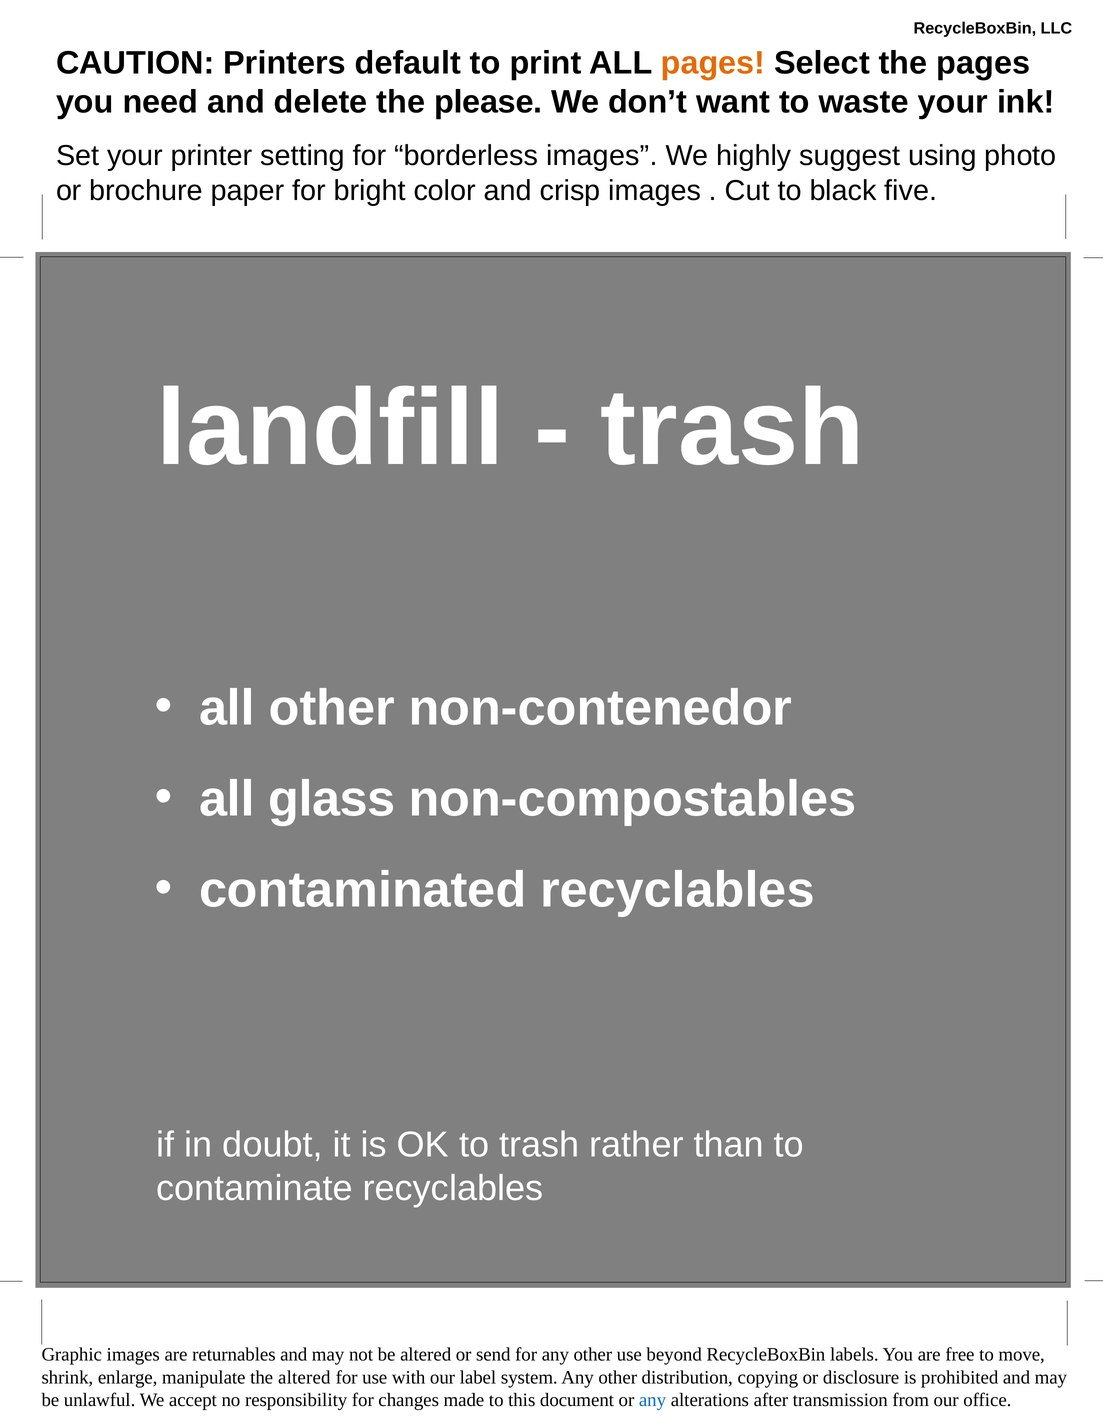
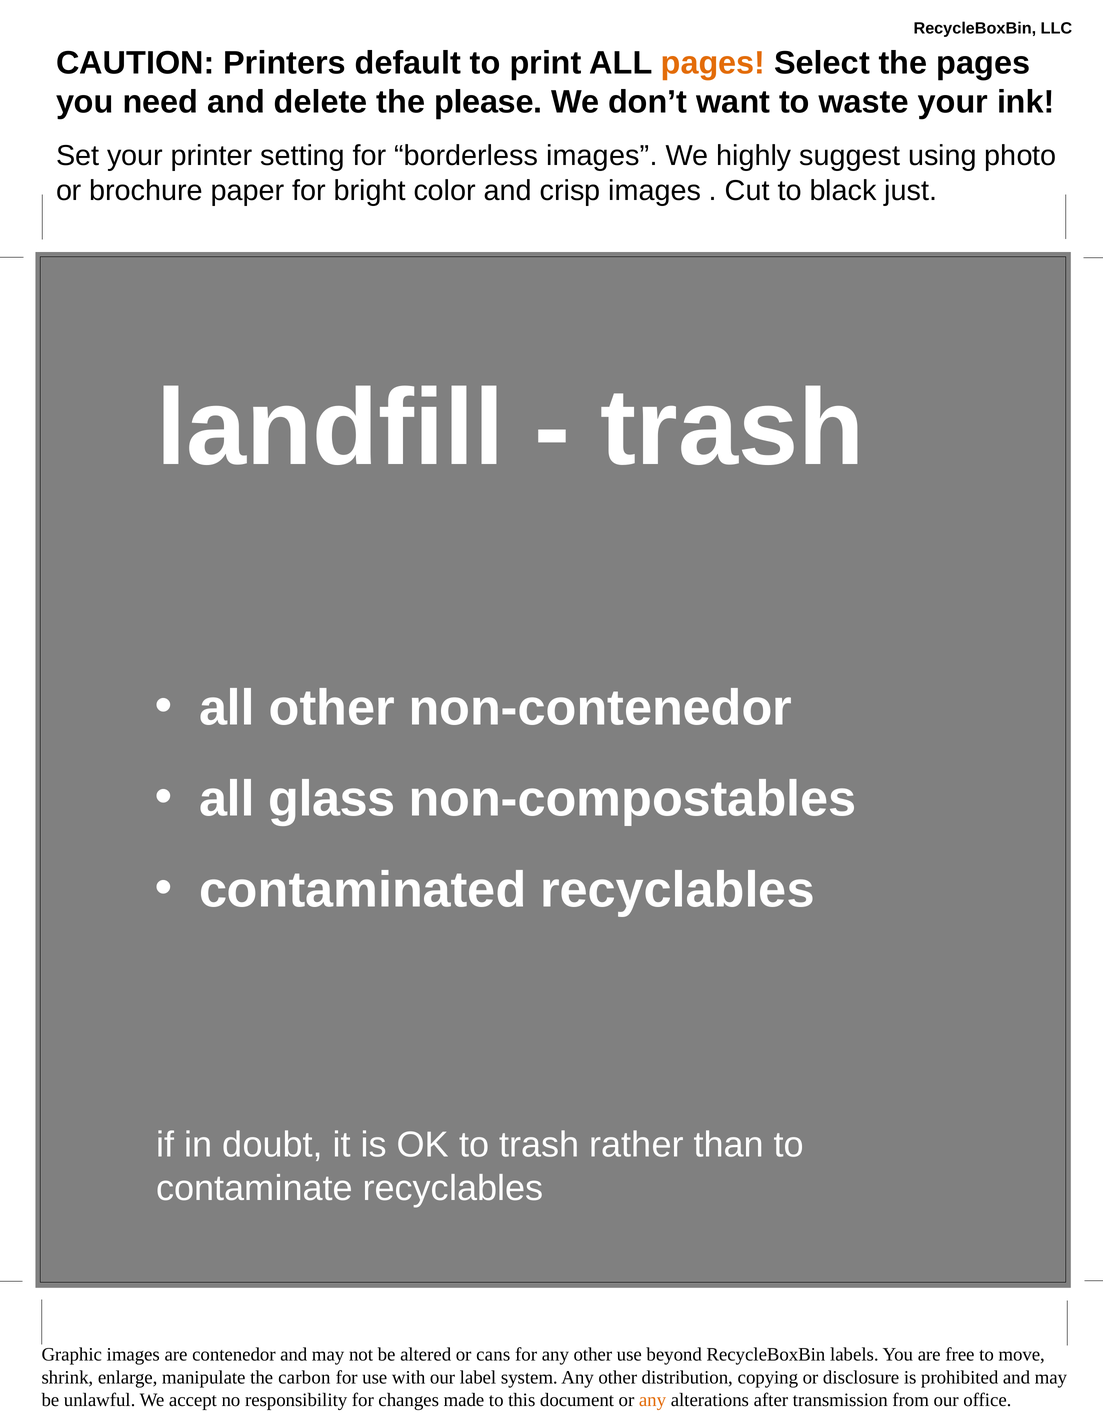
five: five -> just
returnables: returnables -> contenedor
send: send -> cans
the altered: altered -> carbon
any at (652, 1400) colour: blue -> orange
